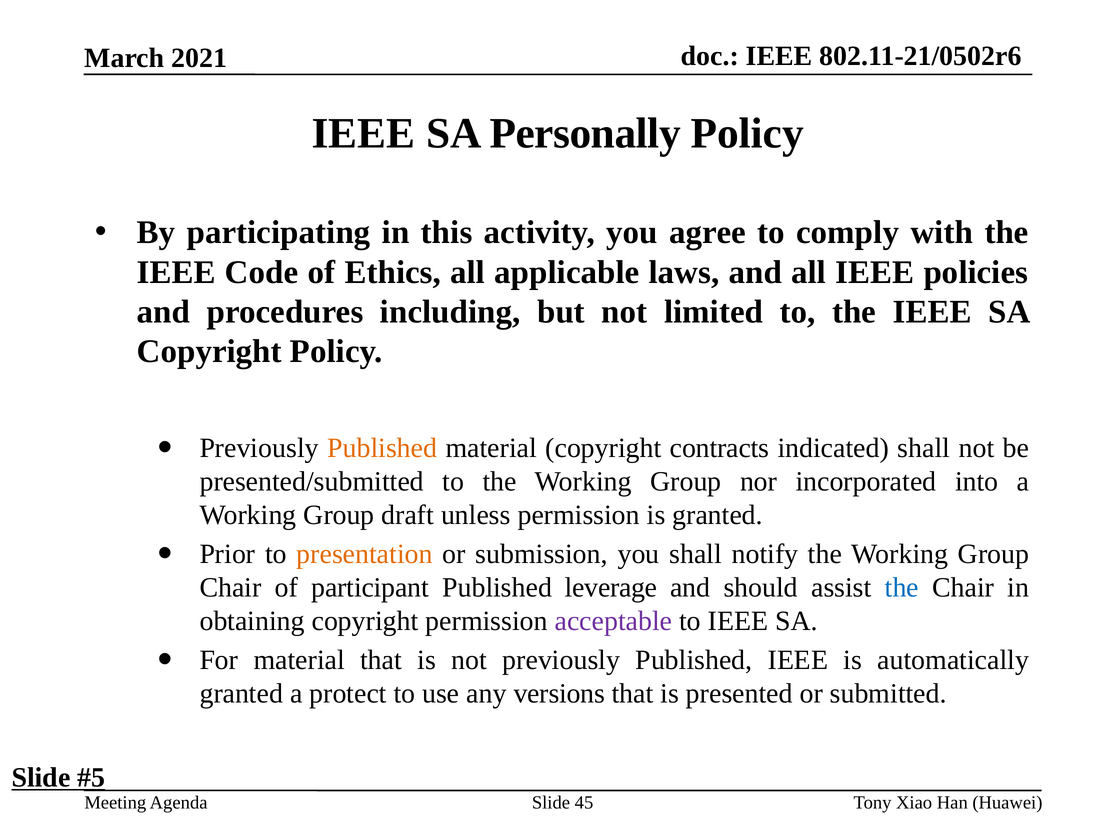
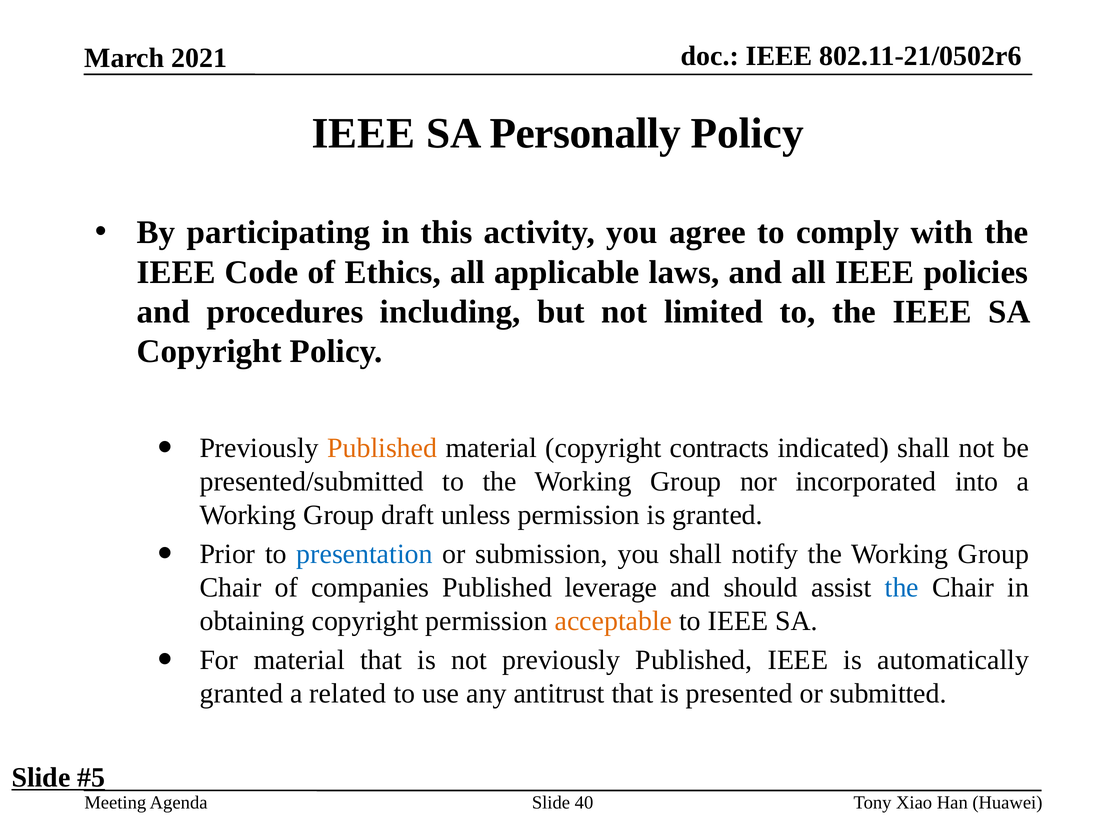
presentation colour: orange -> blue
participant: participant -> companies
acceptable colour: purple -> orange
protect: protect -> related
versions: versions -> antitrust
45: 45 -> 40
